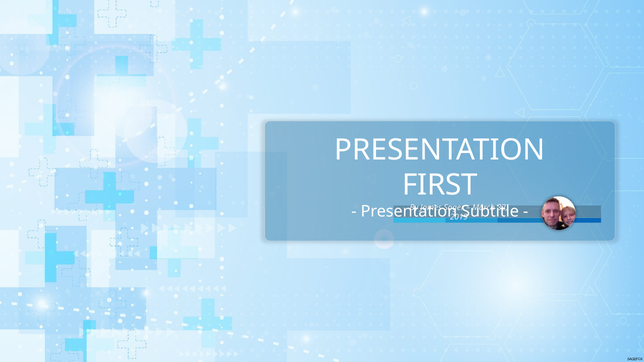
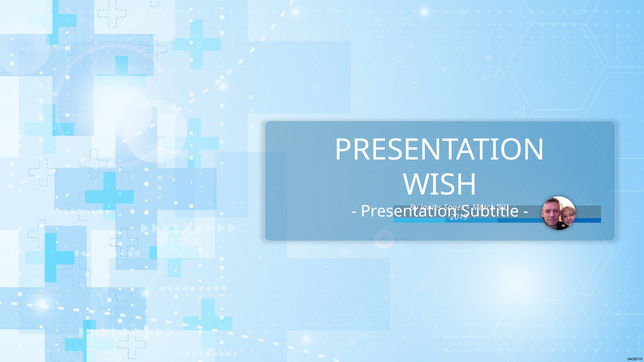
FIRST: FIRST -> WISH
